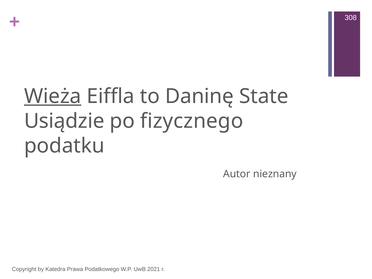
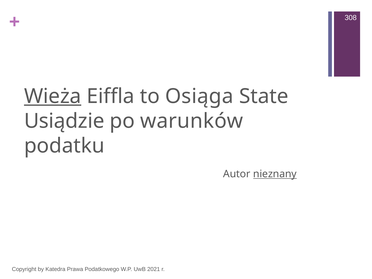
Daninę: Daninę -> Osiąga
fizycznego: fizycznego -> warunków
nieznany underline: none -> present
